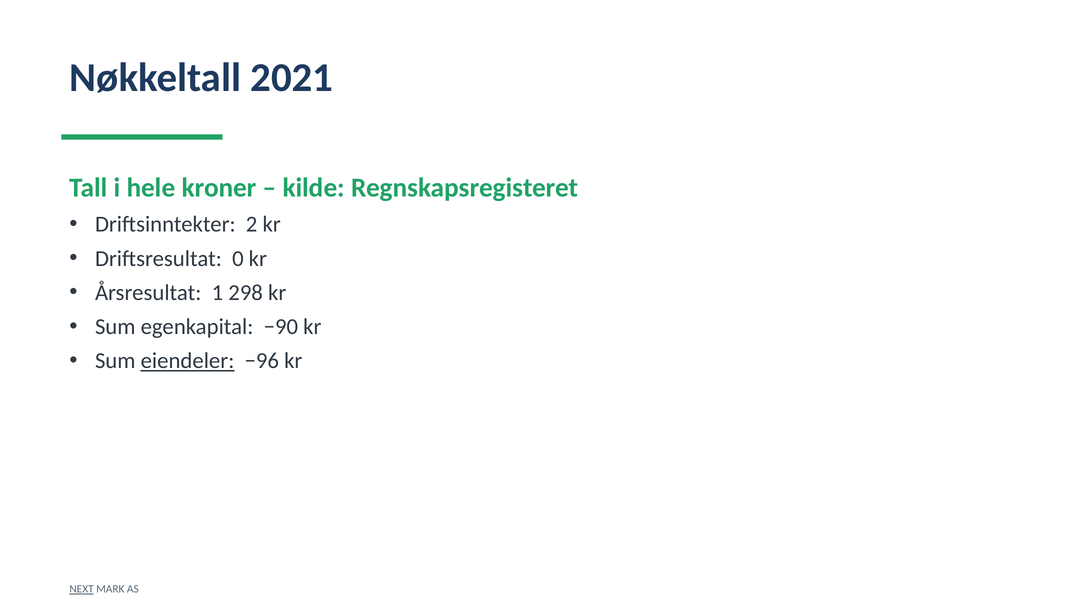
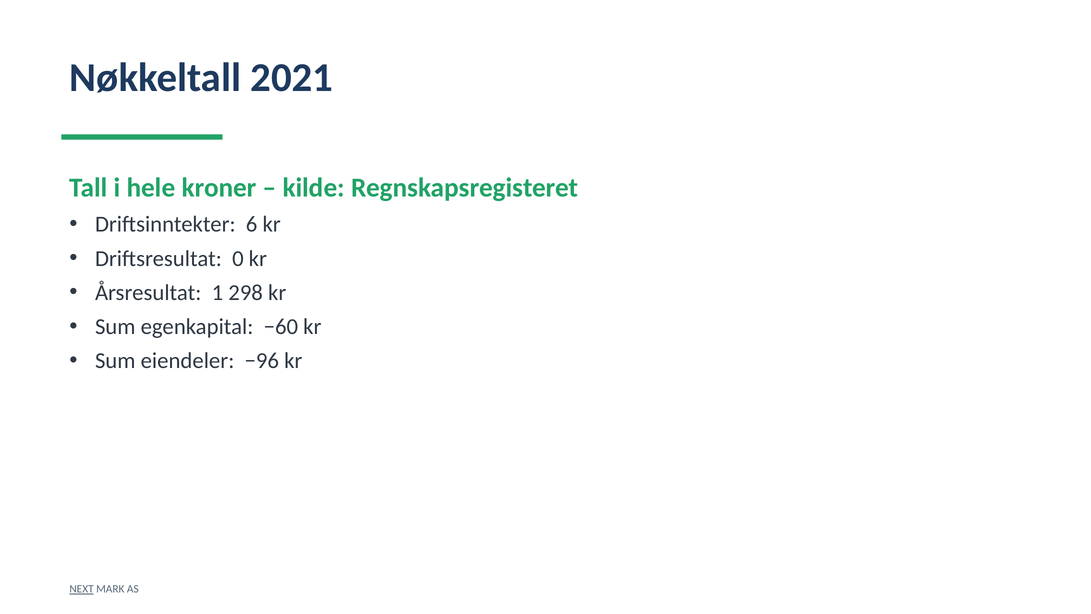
2: 2 -> 6
−90: −90 -> −60
eiendeler underline: present -> none
